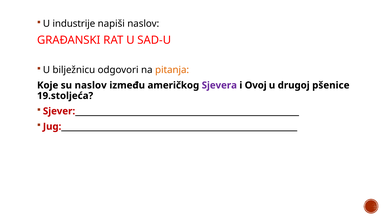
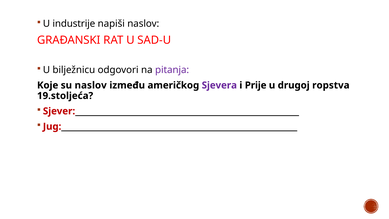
pitanja colour: orange -> purple
Ovoj: Ovoj -> Prije
pšenice: pšenice -> ropstva
